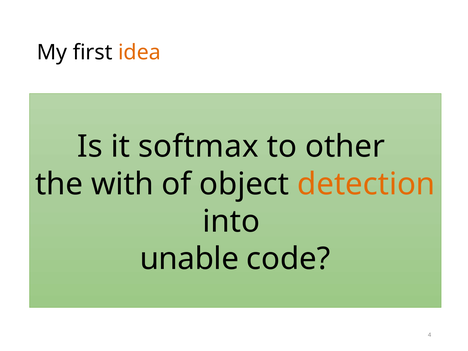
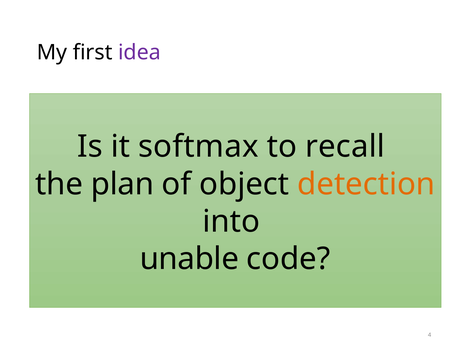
idea colour: orange -> purple
other: other -> recall
with: with -> plan
